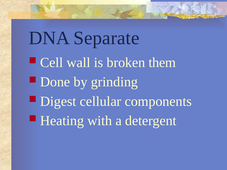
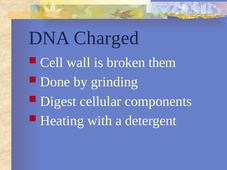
Separate: Separate -> Charged
